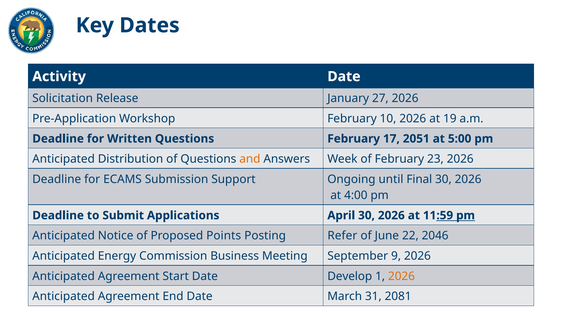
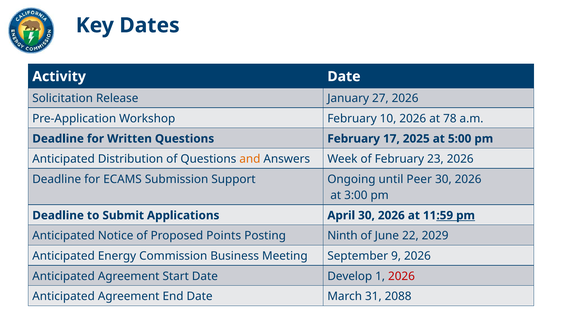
19: 19 -> 78
2051: 2051 -> 2025
Final: Final -> Peer
4:00: 4:00 -> 3:00
Refer: Refer -> Ninth
2046: 2046 -> 2029
2026 at (401, 276) colour: orange -> red
2081: 2081 -> 2088
